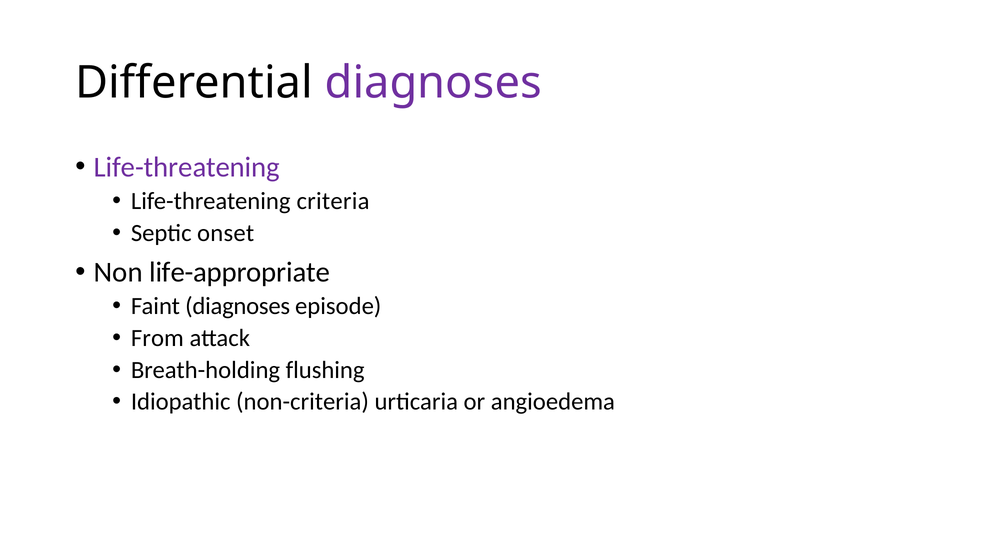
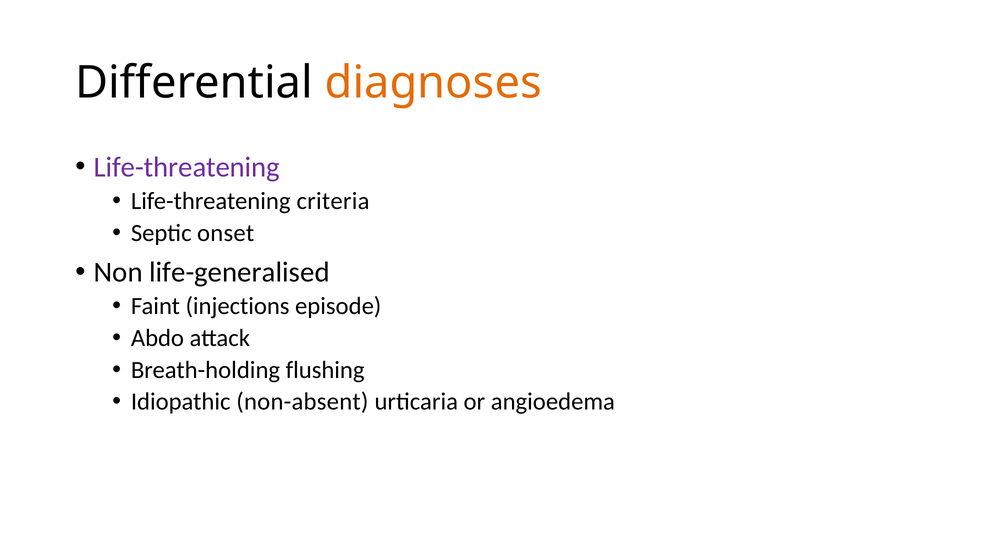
diagnoses at (433, 83) colour: purple -> orange
life-appropriate: life-appropriate -> life-generalised
Faint diagnoses: diagnoses -> injections
From: From -> Abdo
non-criteria: non-criteria -> non-absent
